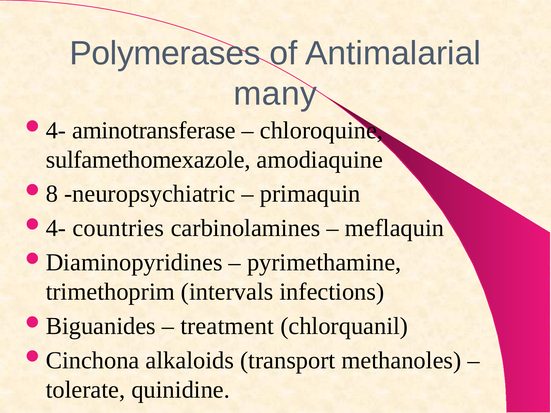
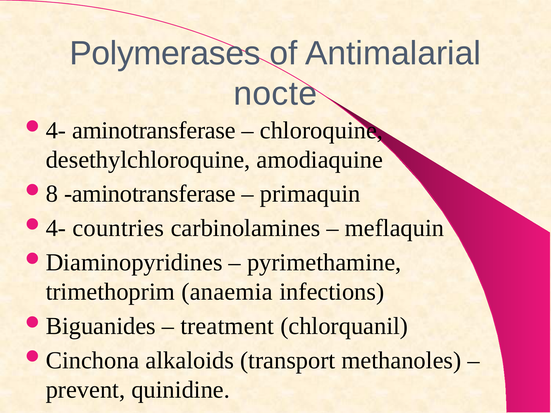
many: many -> nocte
sulfamethomexazole: sulfamethomexazole -> desethylchloroquine
neuropsychiatric at (150, 194): neuropsychiatric -> aminotransferase
intervals: intervals -> anaemia
tolerate: tolerate -> prevent
